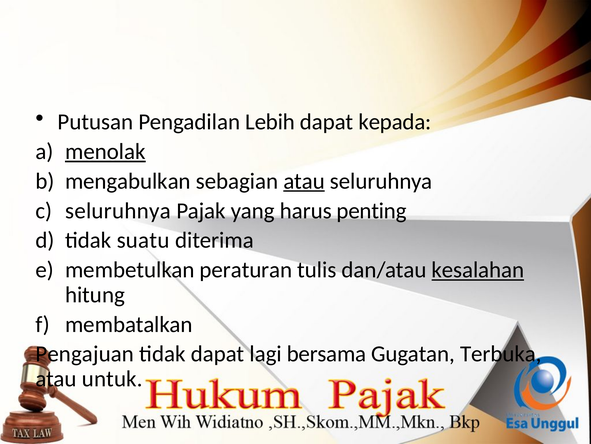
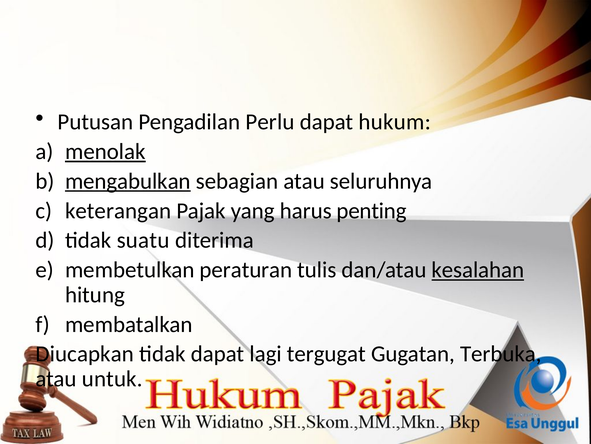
Lebih: Lebih -> Perlu
kepada: kepada -> hukum
mengabulkan underline: none -> present
atau at (304, 181) underline: present -> none
seluruhnya at (118, 210): seluruhnya -> keterangan
Pengajuan: Pengajuan -> Diucapkan
bersama: bersama -> tergugat
